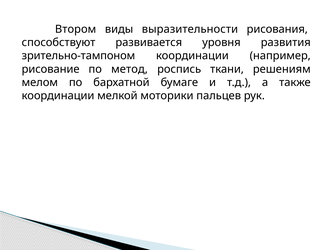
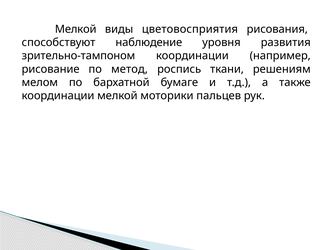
Втором at (76, 29): Втором -> Мелкой
выразительности: выразительности -> цветовосприятия
развивается: развивается -> наблюдение
